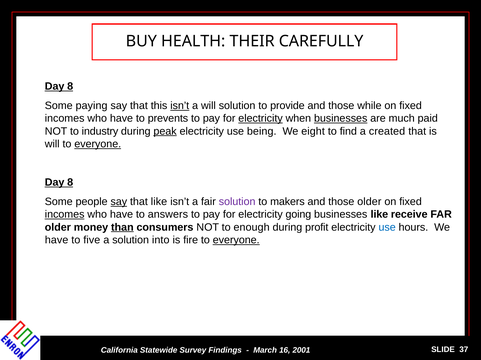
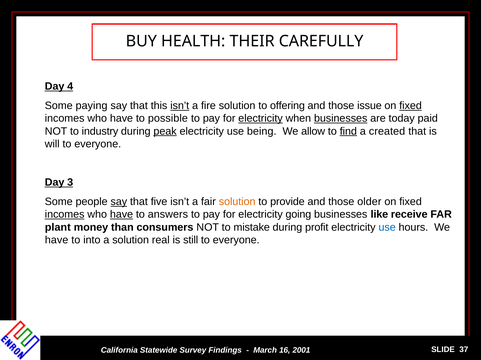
8 at (70, 86): 8 -> 4
a will: will -> fire
provide: provide -> offering
while: while -> issue
fixed at (411, 106) underline: none -> present
prevents: prevents -> possible
much: much -> today
eight: eight -> allow
find underline: none -> present
everyone at (98, 144) underline: present -> none
8 at (70, 183): 8 -> 3
that like: like -> five
solution at (237, 202) colour: purple -> orange
makers: makers -> provide
have at (121, 215) underline: none -> present
older at (58, 228): older -> plant
than underline: present -> none
enough: enough -> mistake
five: five -> into
into: into -> real
fire: fire -> still
everyone at (236, 241) underline: present -> none
